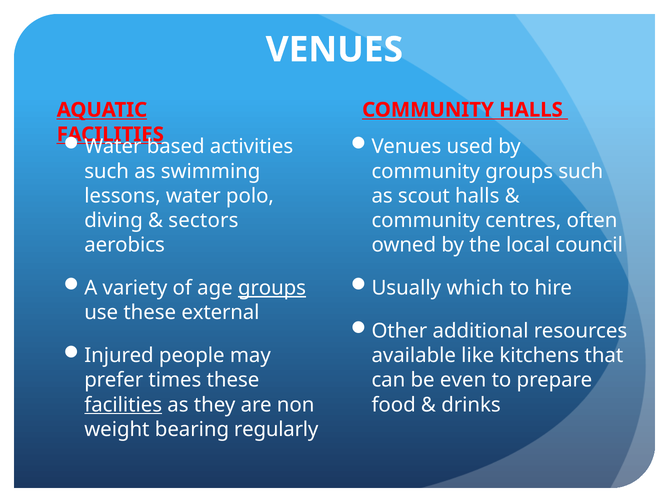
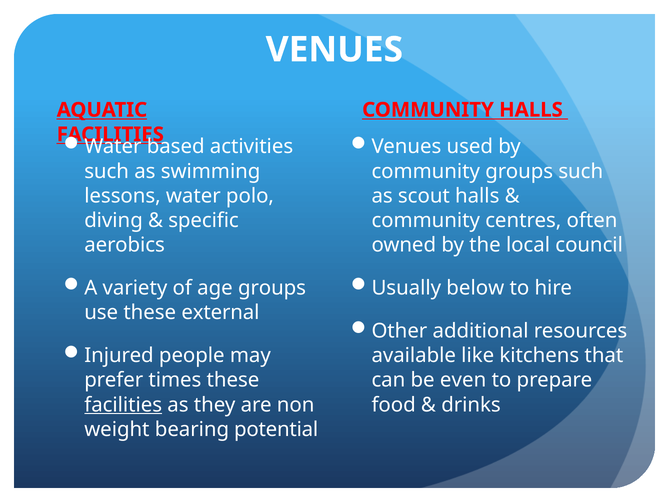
sectors: sectors -> specific
groups at (272, 288) underline: present -> none
which: which -> below
regularly: regularly -> potential
